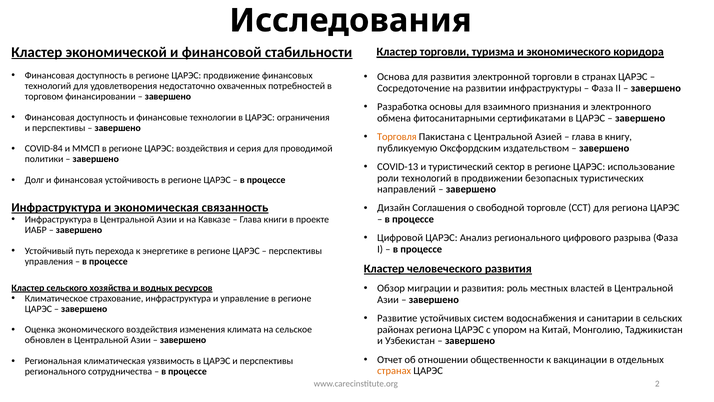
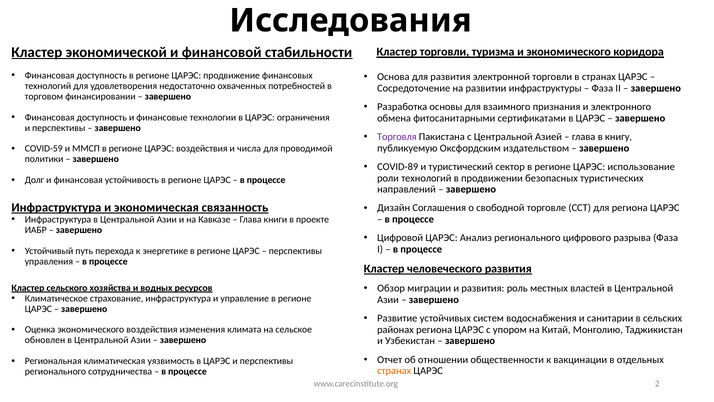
Торговля colour: orange -> purple
COVID-84: COVID-84 -> COVID-59
серия: серия -> числа
COVID-13: COVID-13 -> COVID-89
